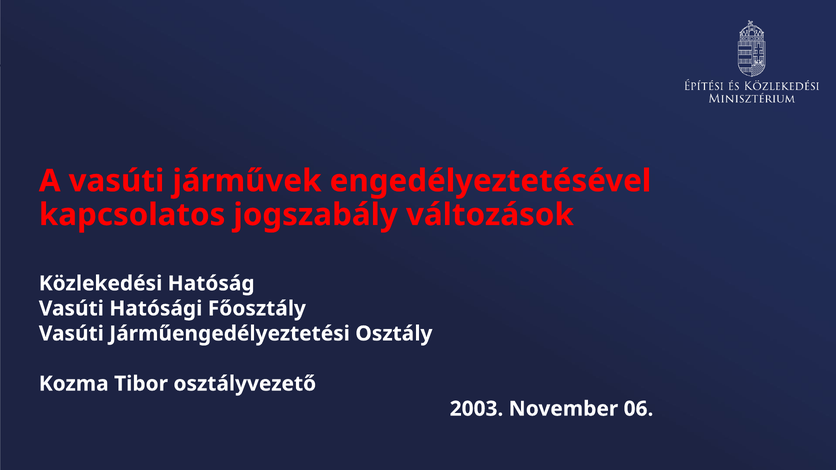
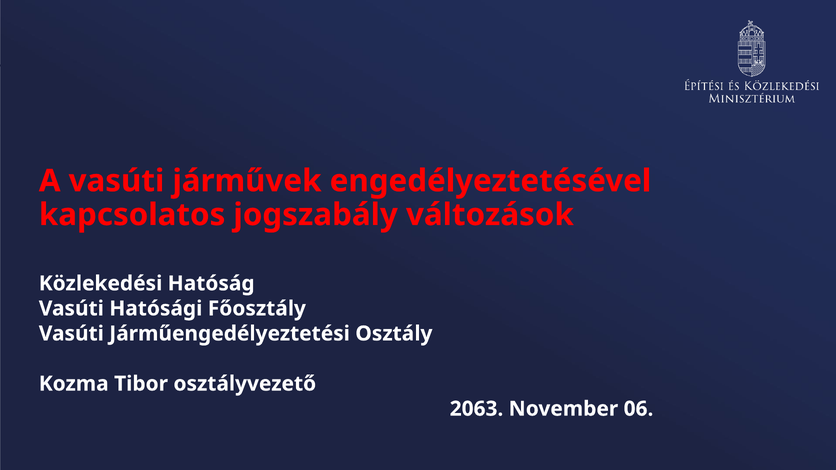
2003: 2003 -> 2063
